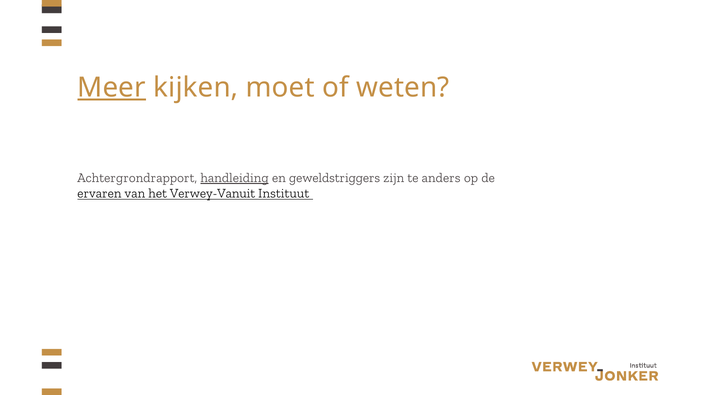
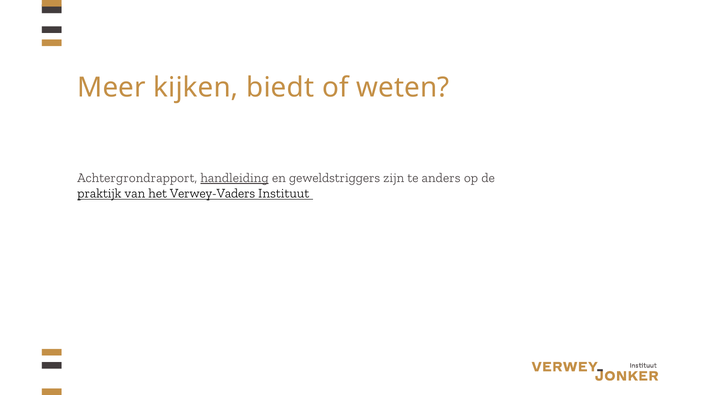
Meer underline: present -> none
moet: moet -> biedt
ervaren: ervaren -> praktijk
Verwey-Vanuit: Verwey-Vanuit -> Verwey-Vaders
